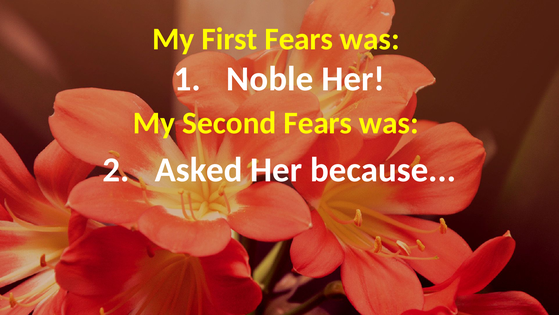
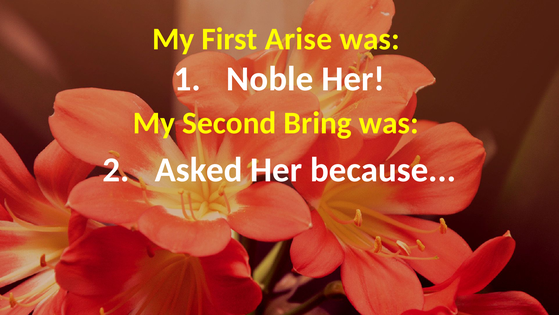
First Fears: Fears -> Arise
Second Fears: Fears -> Bring
